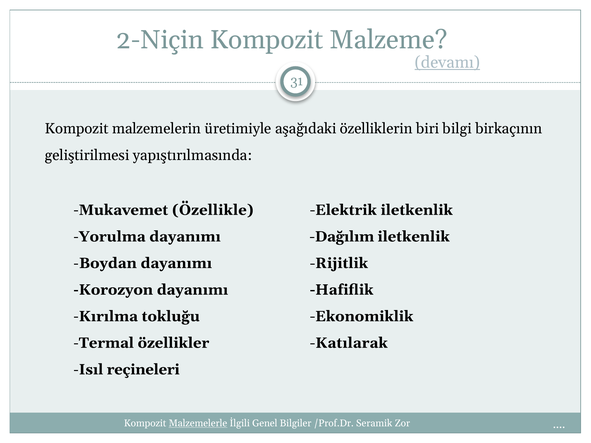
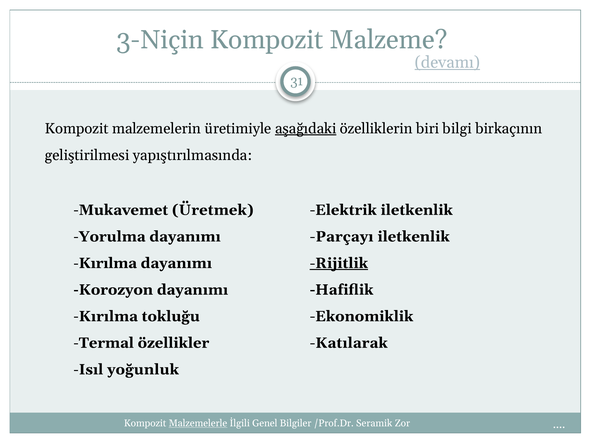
2-Niçin: 2-Niçin -> 3-Niçin
aşağıdaki underline: none -> present
Özellikle: Özellikle -> Üretmek
Dağılım: Dağılım -> Parçayı
Boydan at (105, 263): Boydan -> Kırılma
Rijitlik underline: none -> present
reçineleri: reçineleri -> yoğunluk
